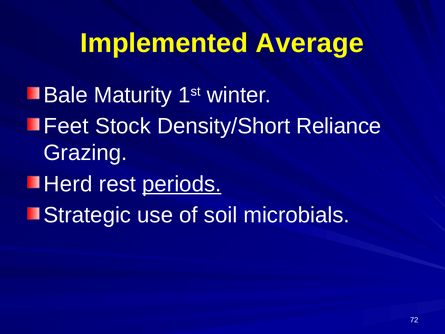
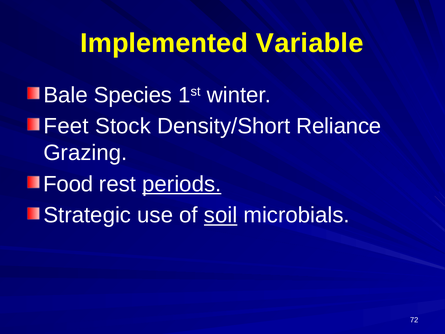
Average: Average -> Variable
Maturity: Maturity -> Species
Herd: Herd -> Food
soil underline: none -> present
